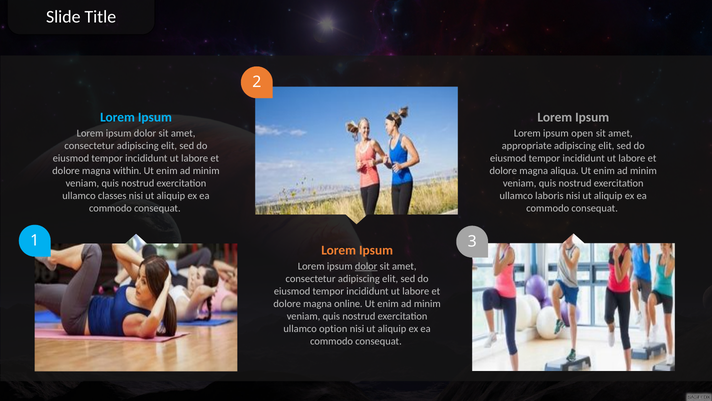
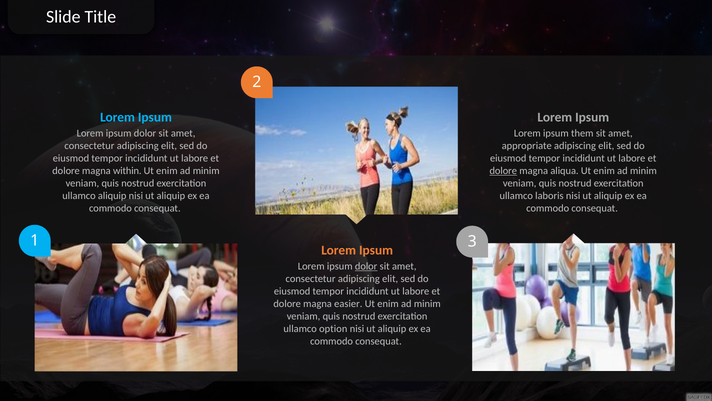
open: open -> them
dolore at (503, 171) underline: none -> present
ullamco classes: classes -> aliquip
online: online -> easier
